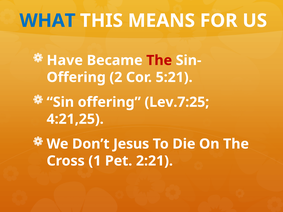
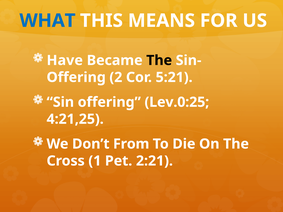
The at (159, 60) colour: red -> black
Lev.7:25: Lev.7:25 -> Lev.0:25
Jesus: Jesus -> From
